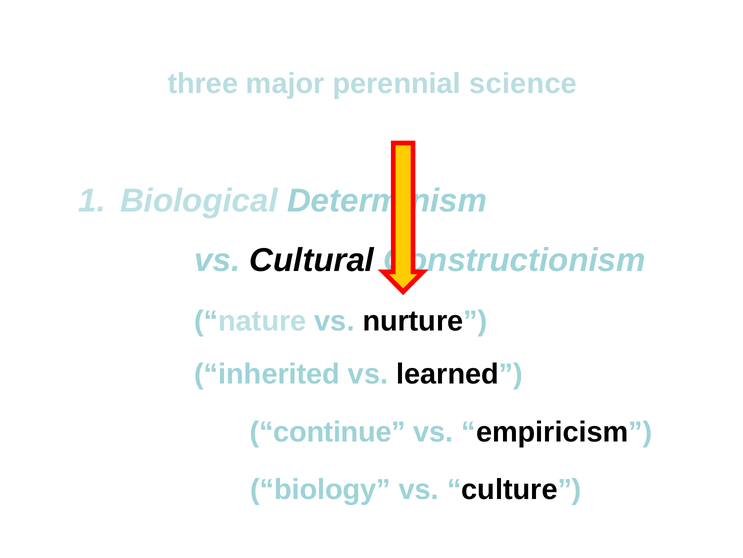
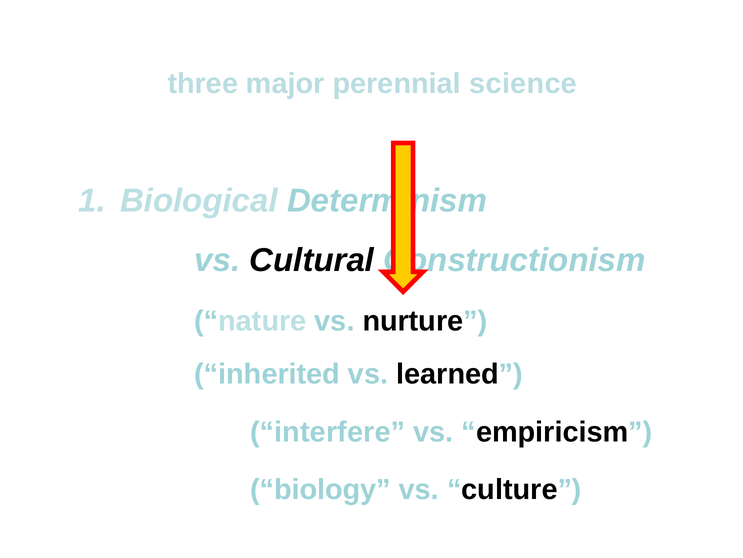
continue: continue -> interfere
